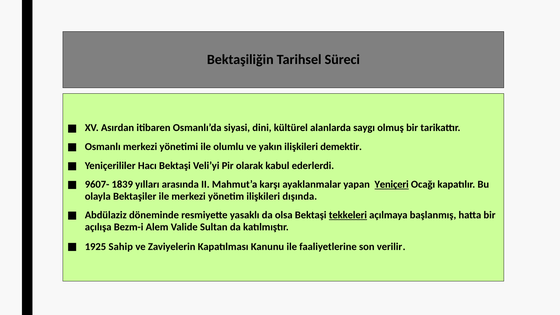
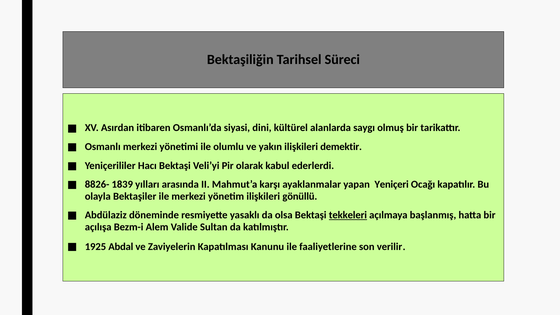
9607-: 9607- -> 8826-
Yeniçeri underline: present -> none
dışında: dışında -> gönüllü
Sahip: Sahip -> Abdal
